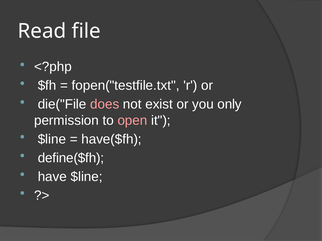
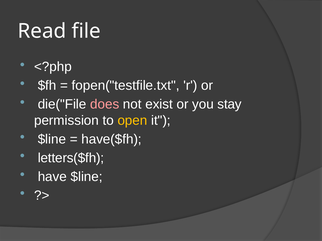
only: only -> stay
open colour: pink -> yellow
define($fh: define($fh -> letters($fh
